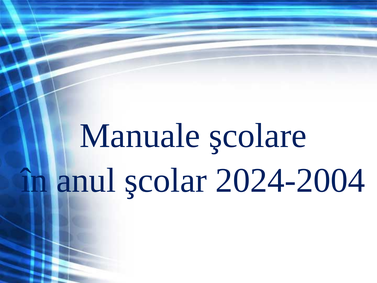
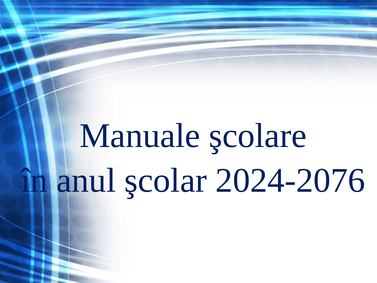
2024-2004: 2024-2004 -> 2024-2076
